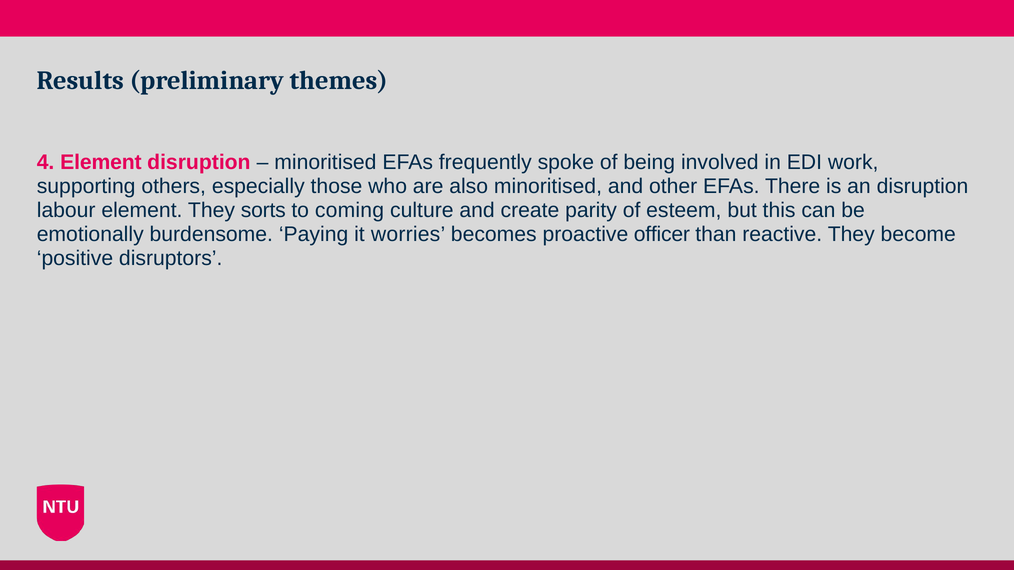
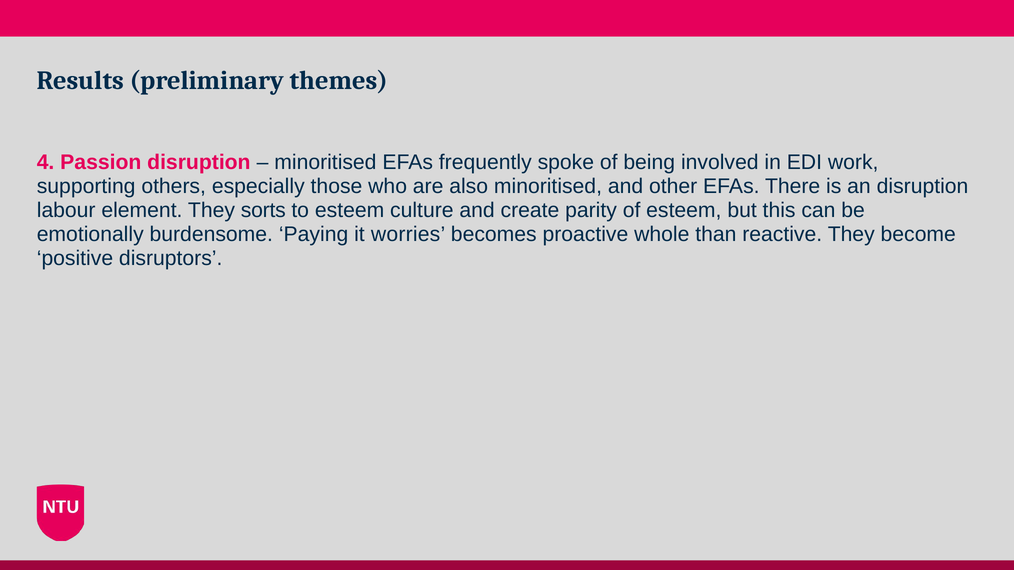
4 Element: Element -> Passion
to coming: coming -> esteem
officer: officer -> whole
